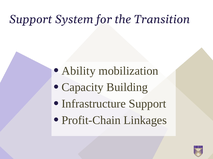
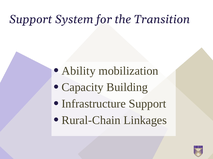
Profit-Chain: Profit-Chain -> Rural-Chain
